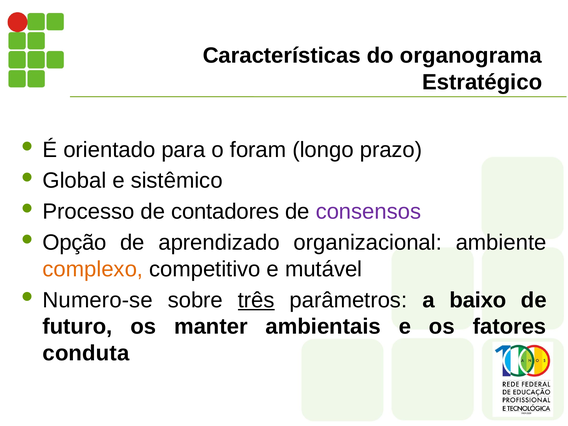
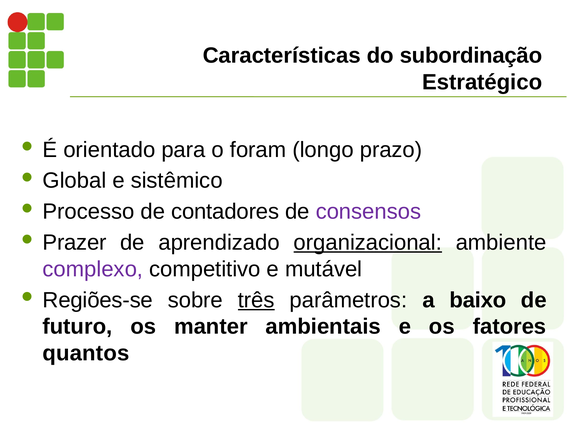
organograma: organograma -> subordinação
Opção: Opção -> Prazer
organizacional underline: none -> present
complexo colour: orange -> purple
Numero-se: Numero-se -> Regiões-se
conduta: conduta -> quantos
